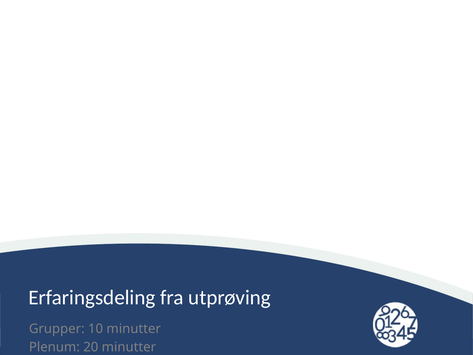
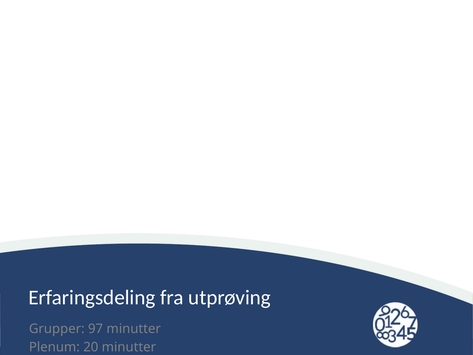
10: 10 -> 97
